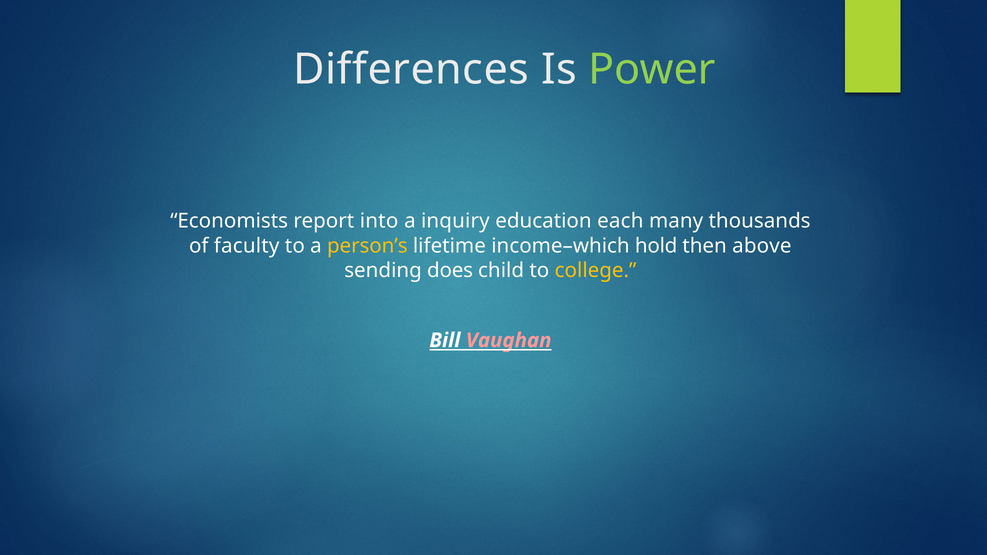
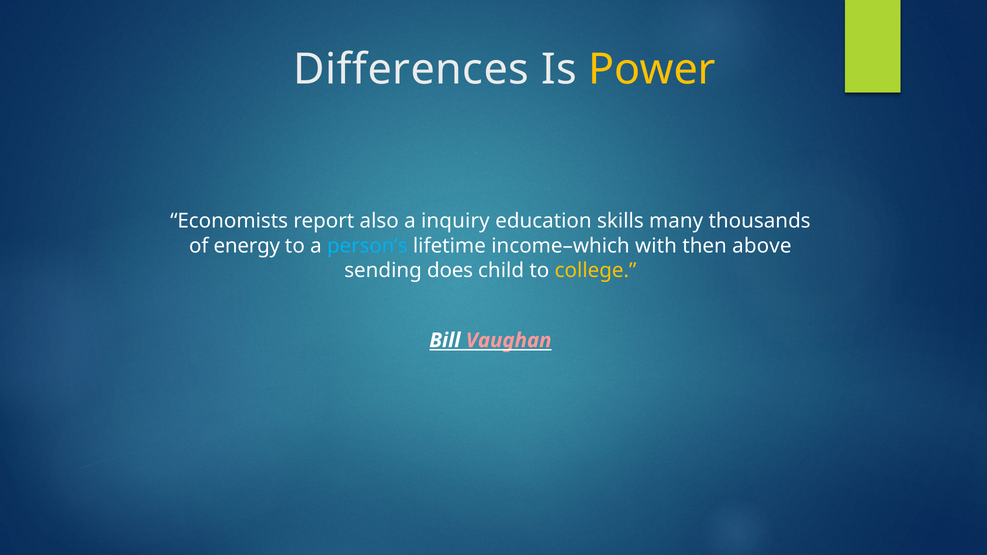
Power colour: light green -> yellow
into: into -> also
each: each -> skills
faculty: faculty -> energy
person’s colour: yellow -> light blue
hold: hold -> with
